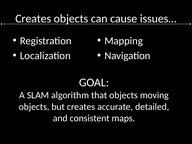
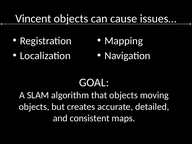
Creates at (33, 19): Creates -> Vincent
